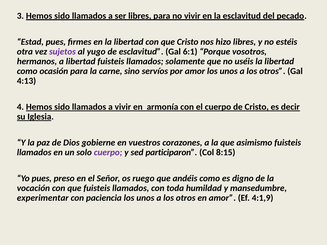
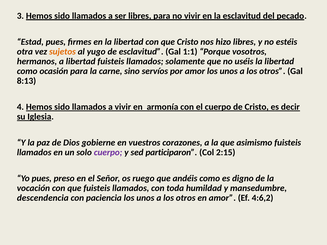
sujetos colour: purple -> orange
6:1: 6:1 -> 1:1
4:13: 4:13 -> 8:13
8:15: 8:15 -> 2:15
experimentar: experimentar -> descendencia
4:1,9: 4:1,9 -> 4:6,2
